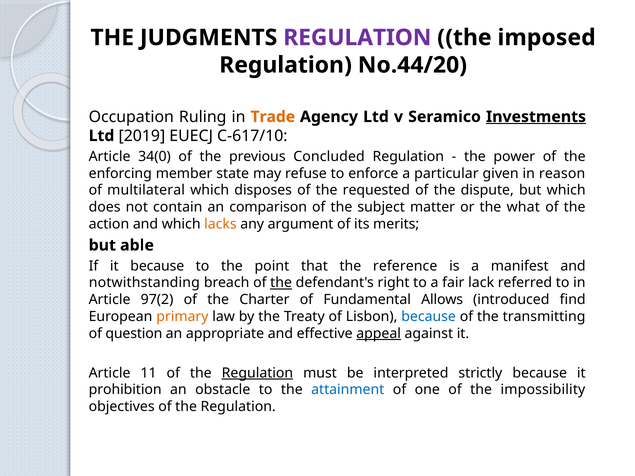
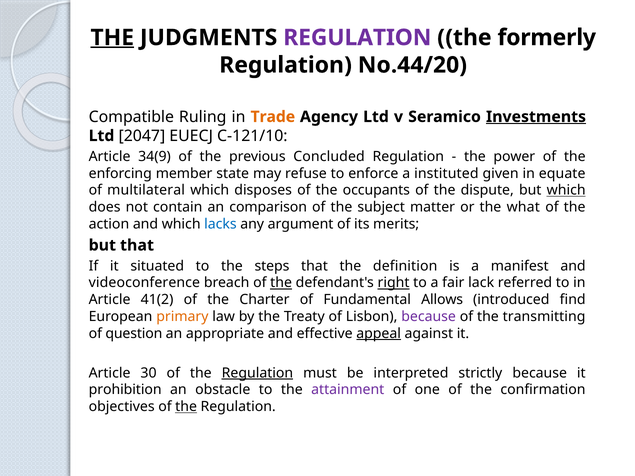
THE at (112, 38) underline: none -> present
imposed: imposed -> formerly
Occupation: Occupation -> Compatible
2019: 2019 -> 2047
C-617/10: C-617/10 -> C-121/10
34(0: 34(0 -> 34(9
particular: particular -> instituted
reason: reason -> equate
requested: requested -> occupants
which at (566, 190) underline: none -> present
lacks colour: orange -> blue
but able: able -> that
it because: because -> situated
point: point -> steps
reference: reference -> definition
notwithstanding: notwithstanding -> videoconference
right underline: none -> present
97(2: 97(2 -> 41(2
because at (429, 317) colour: blue -> purple
11: 11 -> 30
attainment colour: blue -> purple
impossibility: impossibility -> confirmation
the at (186, 407) underline: none -> present
